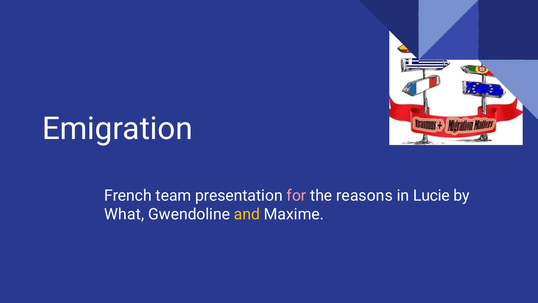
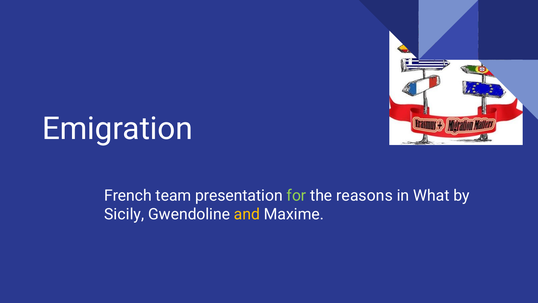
for colour: pink -> light green
Lucie: Lucie -> What
What: What -> Sicily
